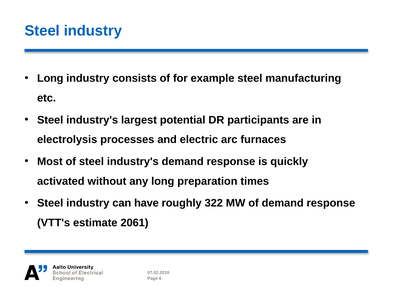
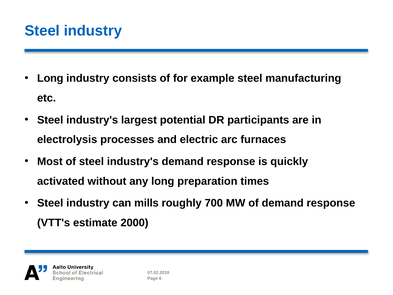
have: have -> mills
322: 322 -> 700
2061: 2061 -> 2000
